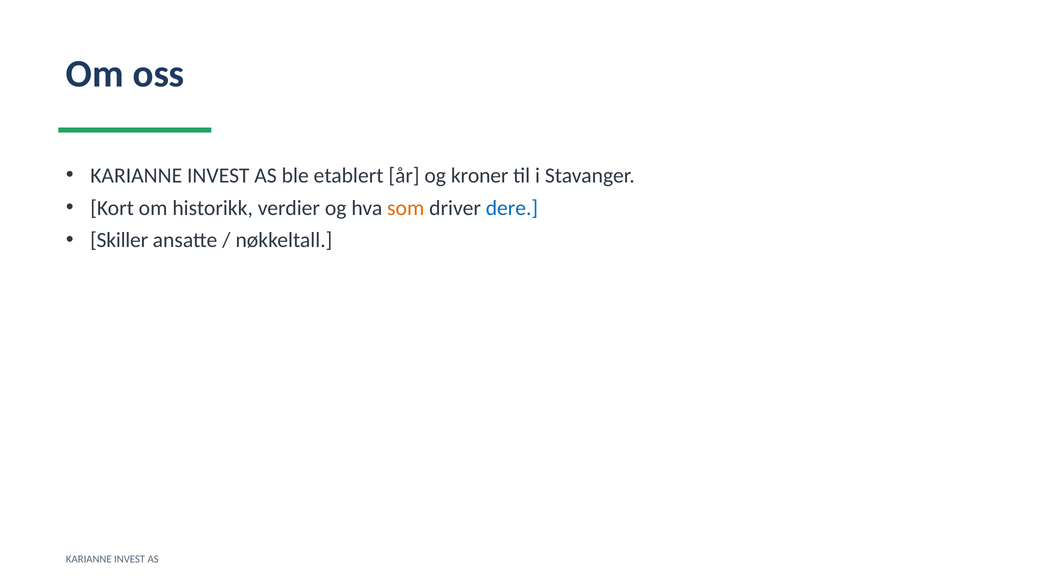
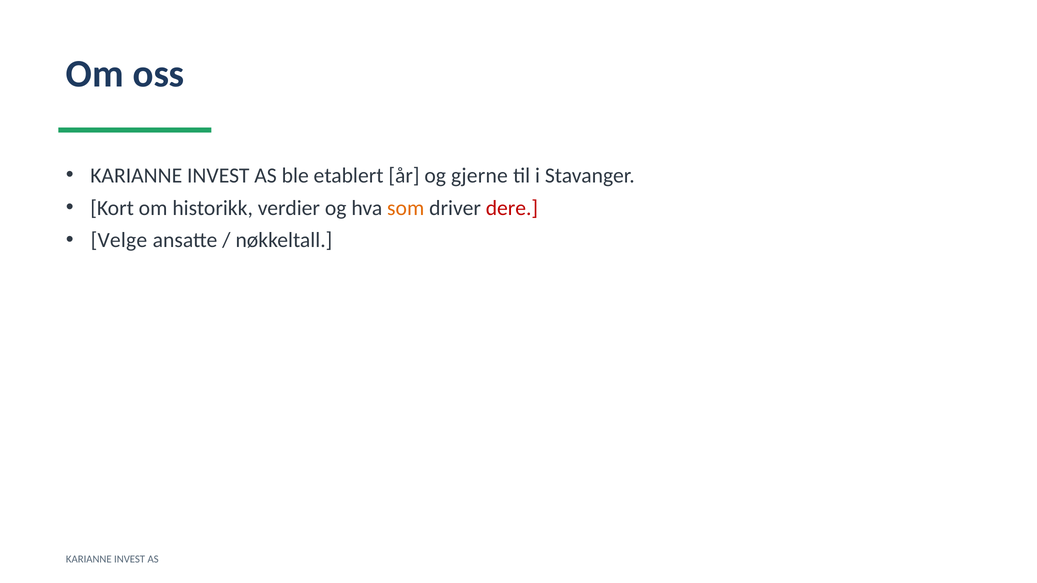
kroner: kroner -> gjerne
dere colour: blue -> red
Skiller: Skiller -> Velge
